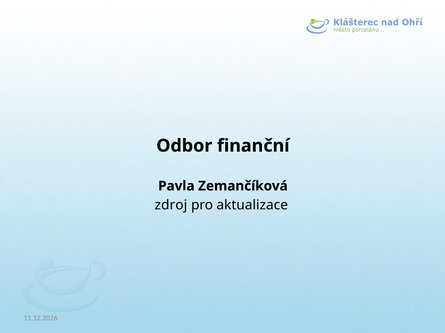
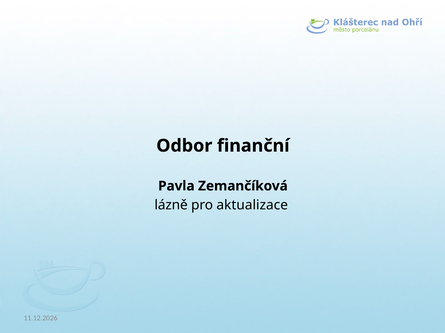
zdroj: zdroj -> lázně
